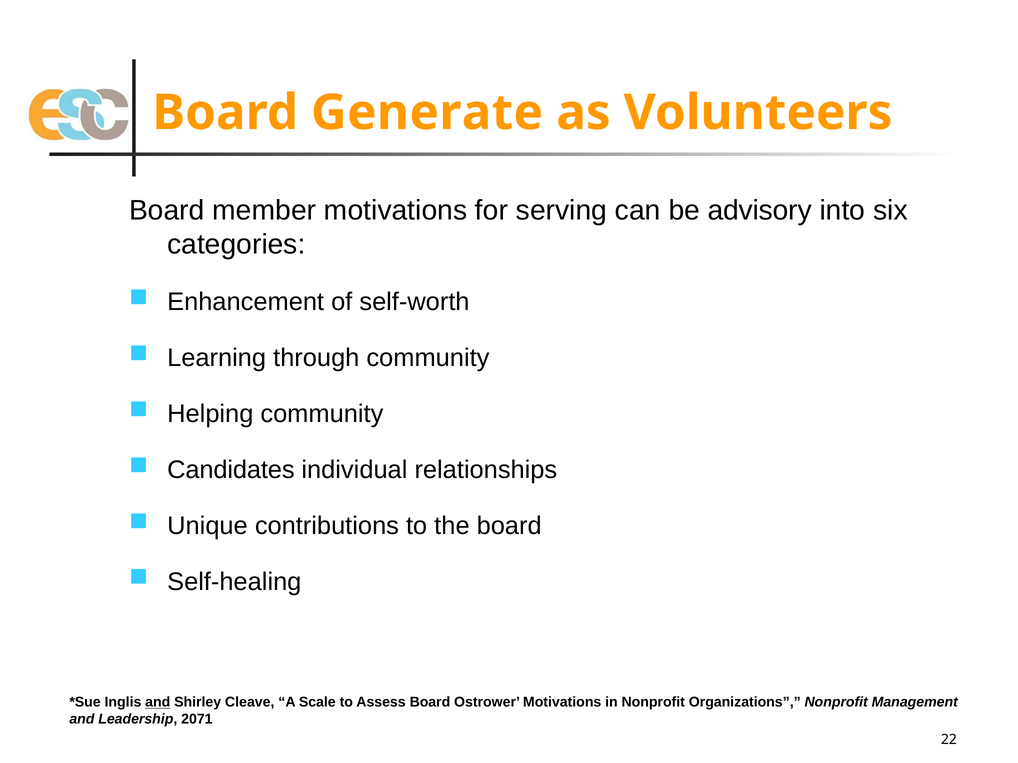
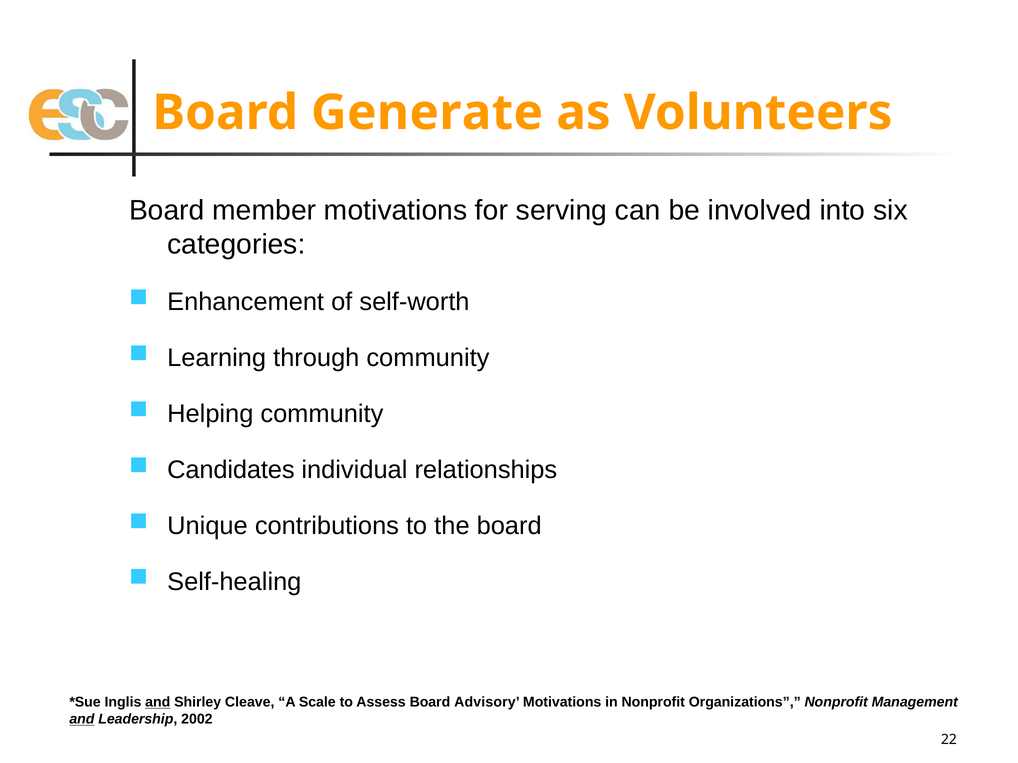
advisory: advisory -> involved
Ostrower: Ostrower -> Advisory
and at (82, 720) underline: none -> present
2071: 2071 -> 2002
